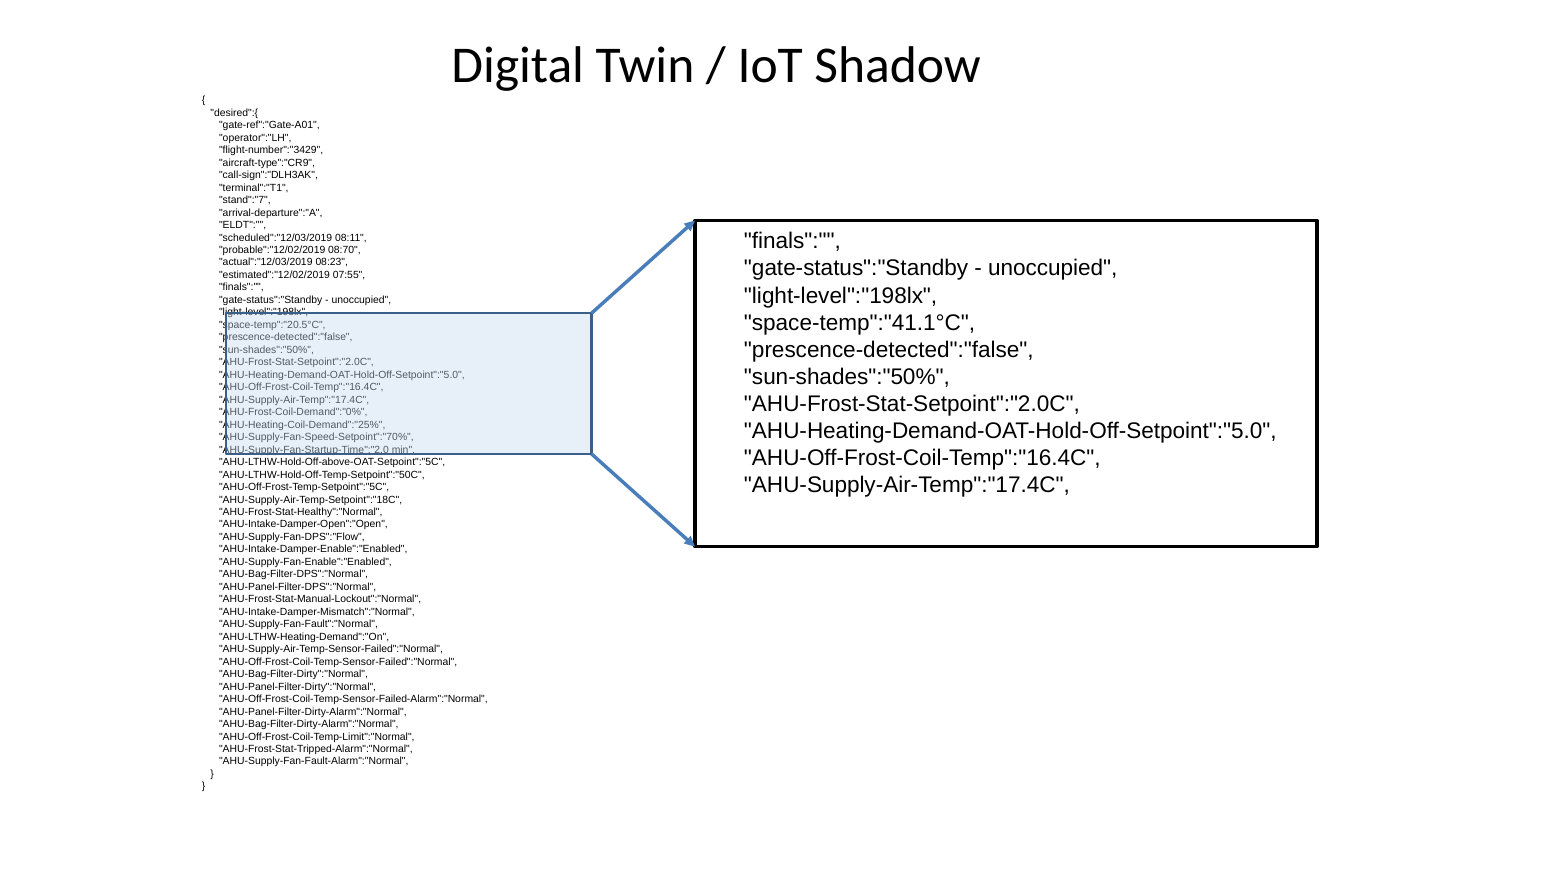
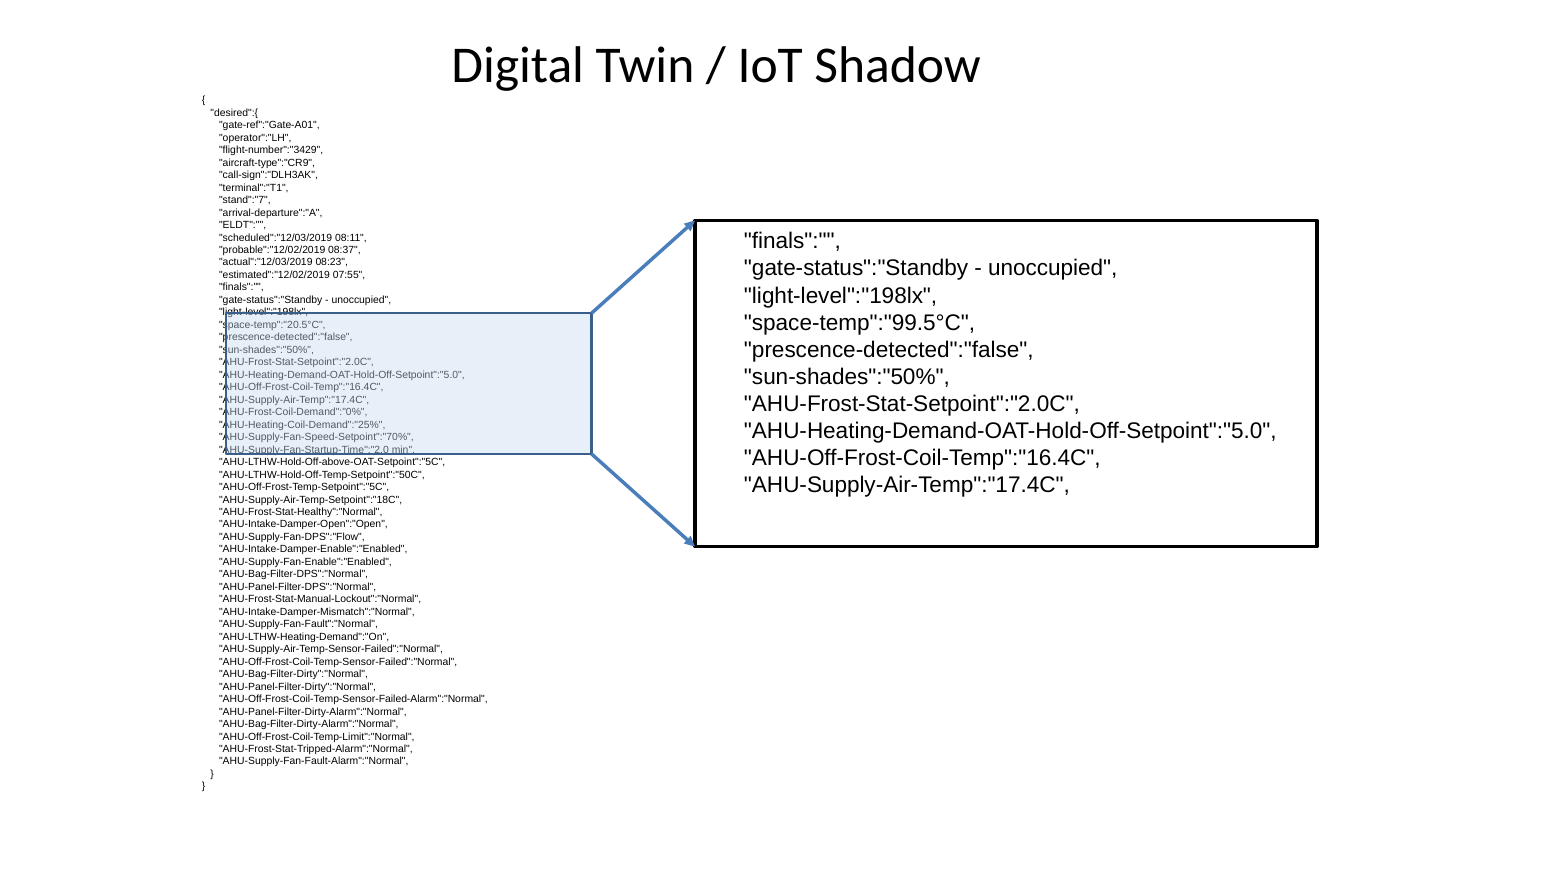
08:70: 08:70 -> 08:37
space-temp":"41.1°C: space-temp":"41.1°C -> space-temp":"99.5°C
